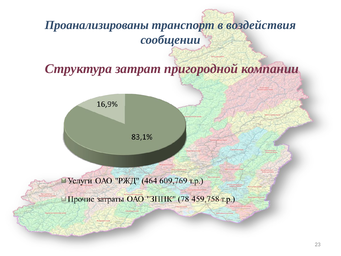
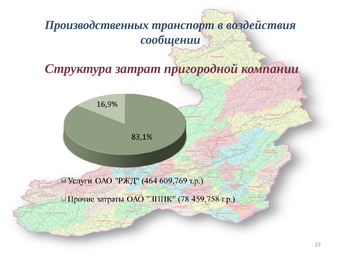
Проанализированы: Проанализированы -> Производственных
